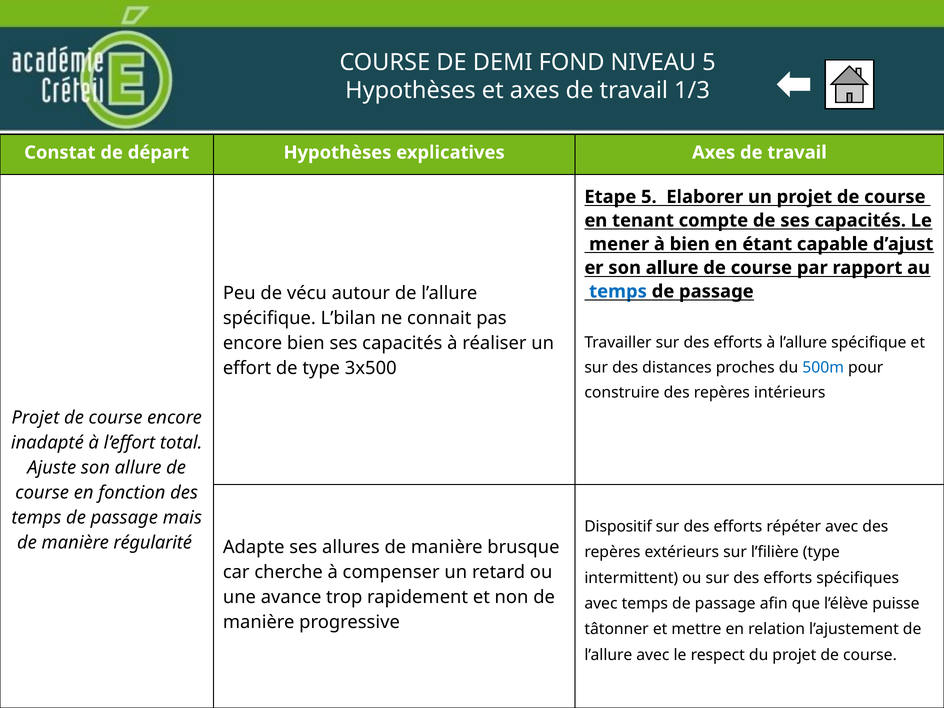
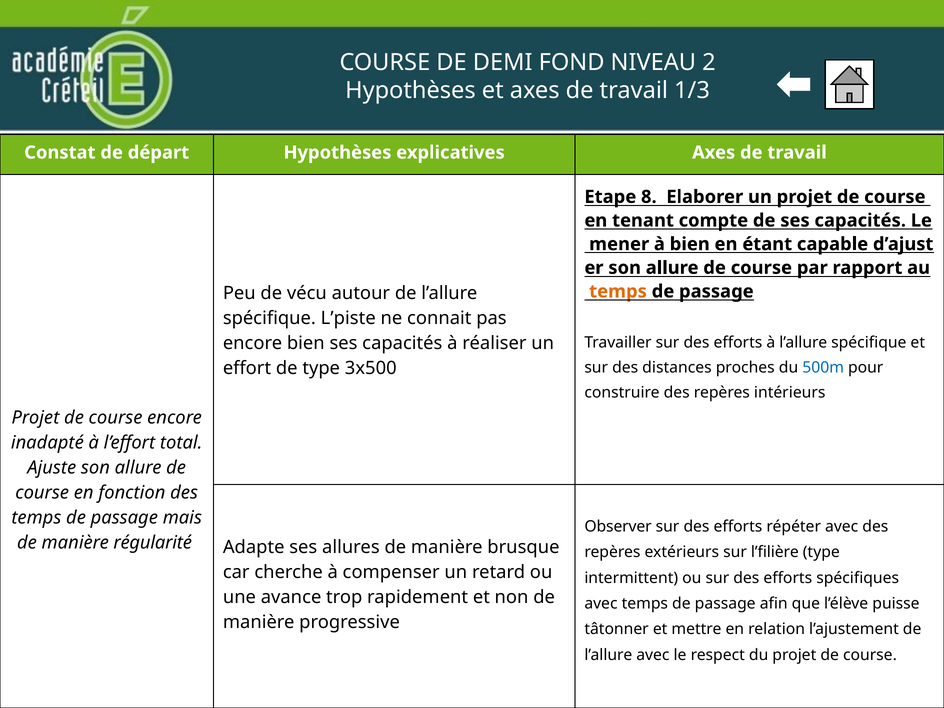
NIVEAU 5: 5 -> 2
Etape 5: 5 -> 8
temps at (618, 291) colour: blue -> orange
L’bilan: L’bilan -> L’piste
Dispositif: Dispositif -> Observer
